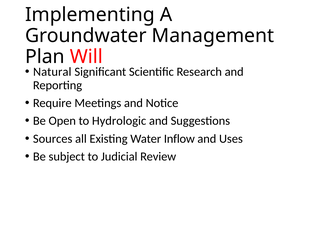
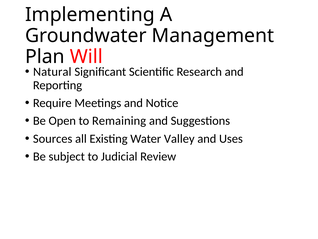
Hydrologic: Hydrologic -> Remaining
Inflow: Inflow -> Valley
